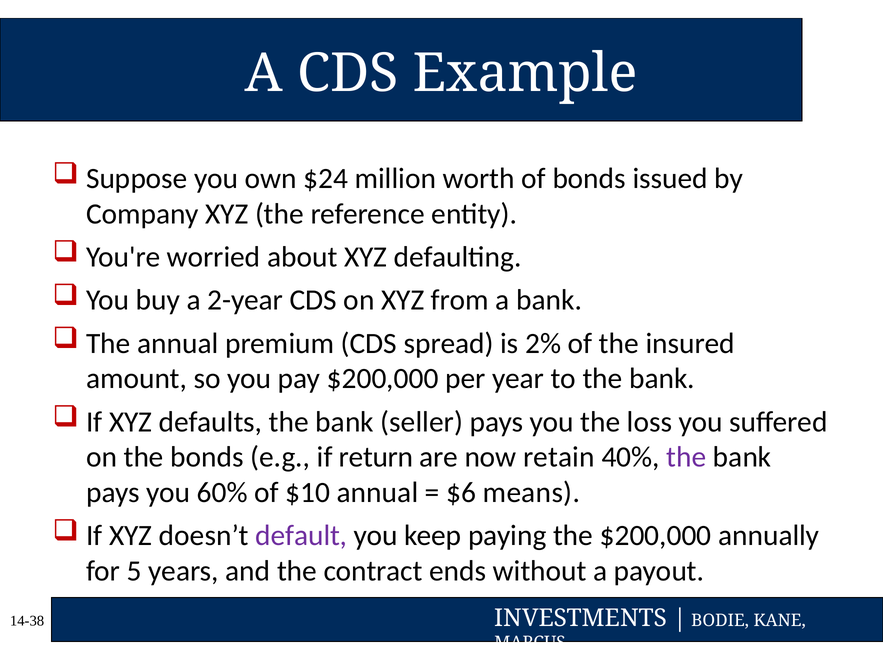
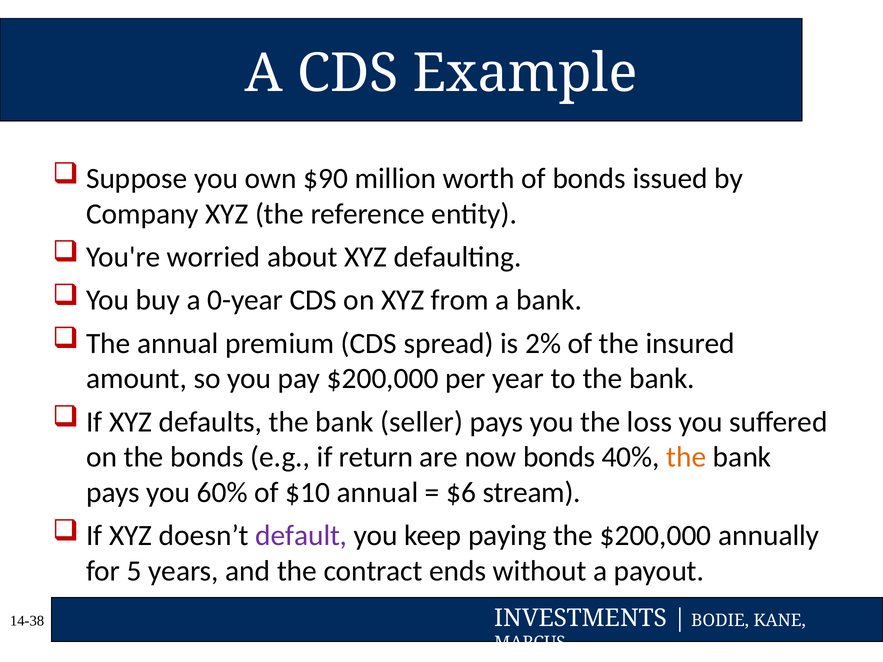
$24: $24 -> $90
2-year: 2-year -> 0-year
now retain: retain -> bonds
the at (686, 457) colour: purple -> orange
means: means -> stream
